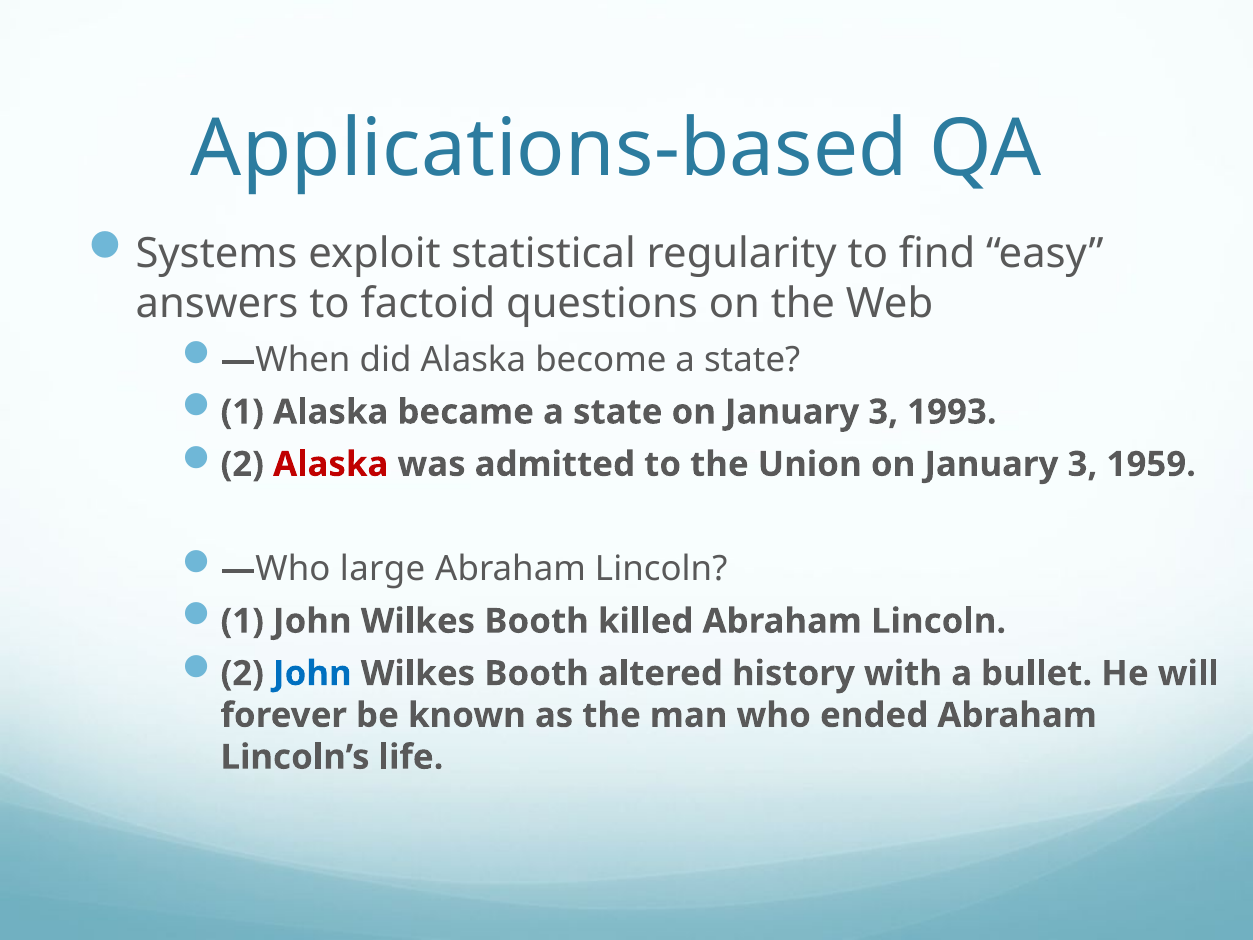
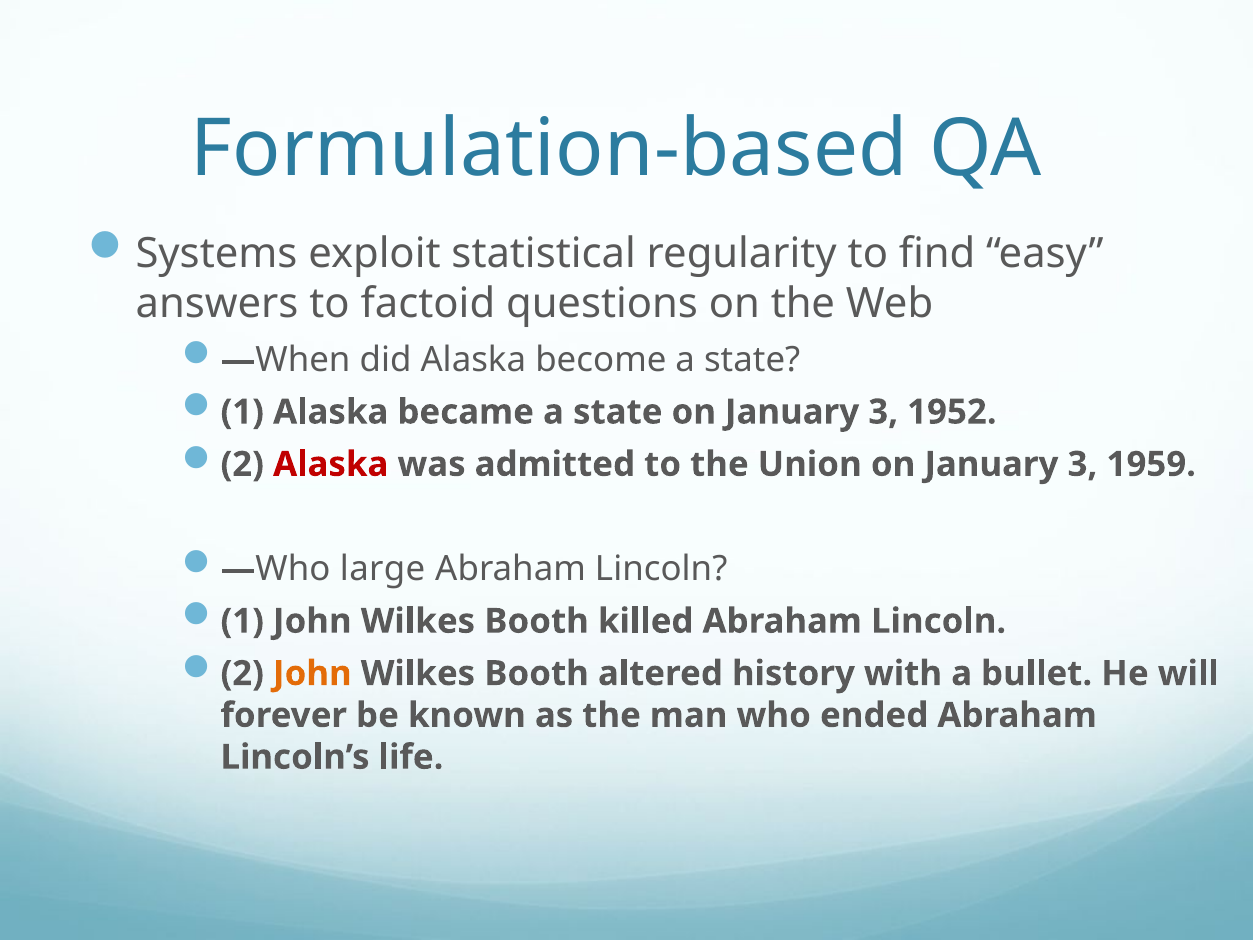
Applications-based: Applications-based -> Formulation-based
1993: 1993 -> 1952
John at (312, 673) colour: blue -> orange
